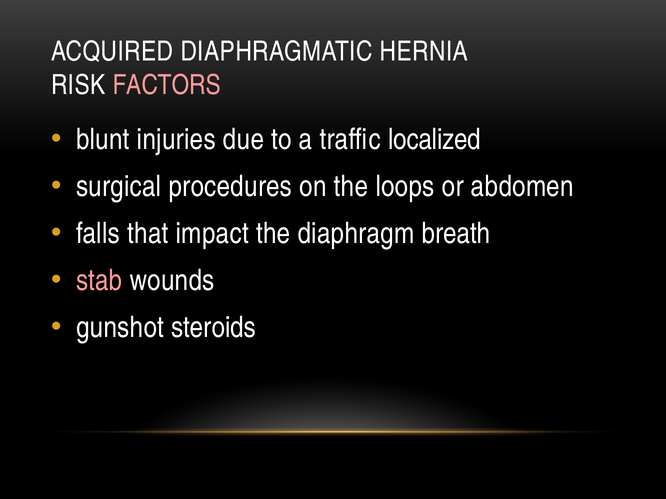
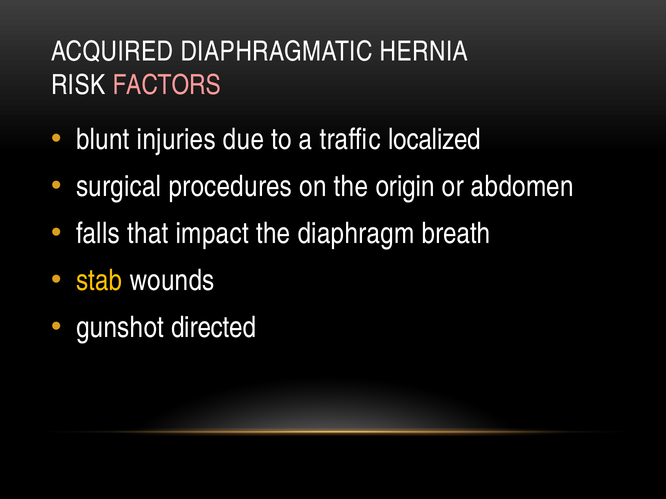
loops: loops -> origin
stab colour: pink -> yellow
steroids: steroids -> directed
